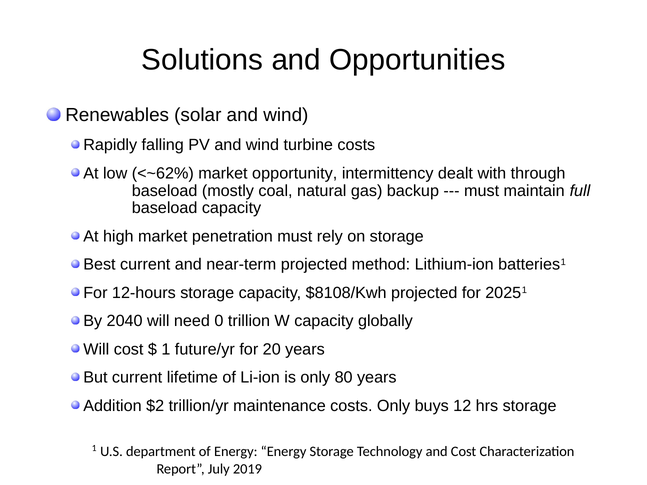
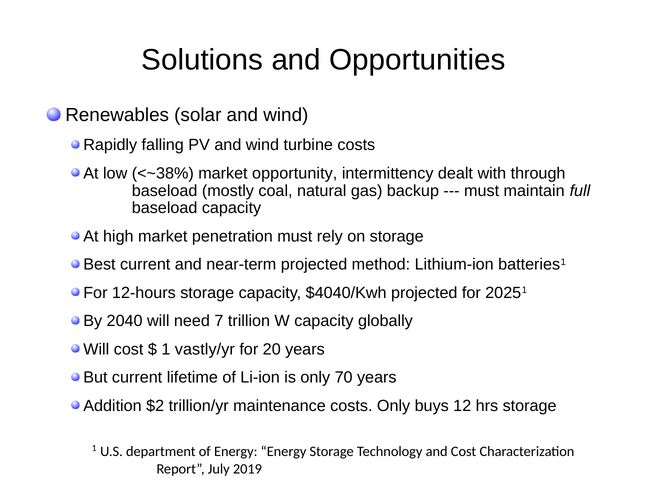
<~62%: <~62% -> <~38%
$8108/Kwh: $8108/Kwh -> $4040/Kwh
0: 0 -> 7
future/yr: future/yr -> vastly/yr
80: 80 -> 70
